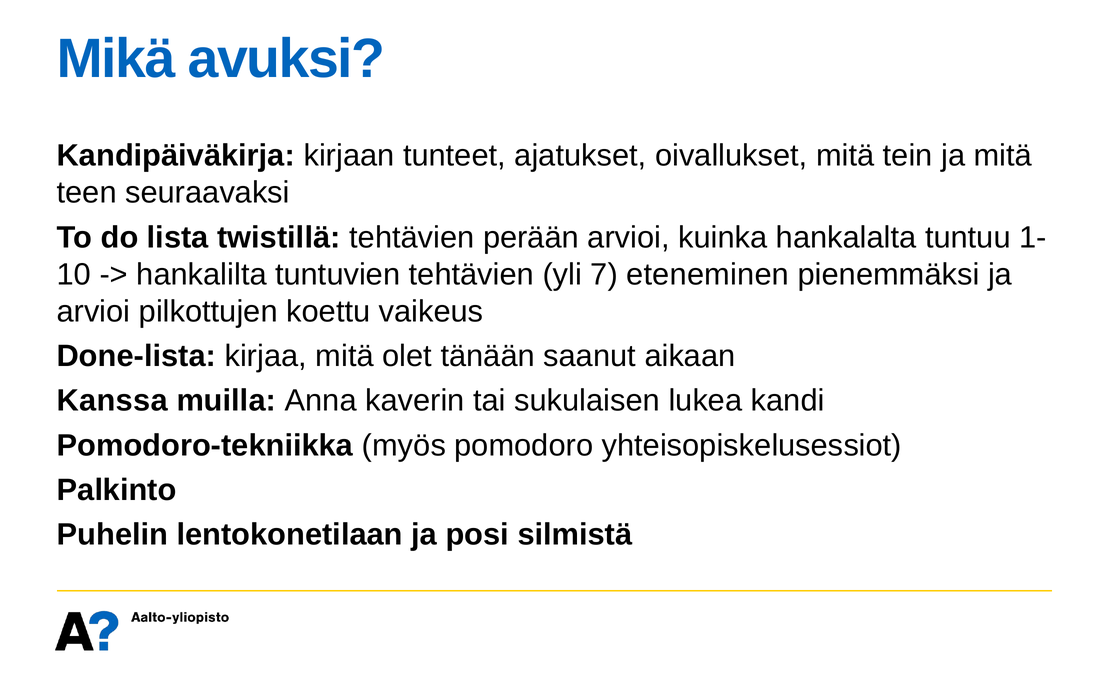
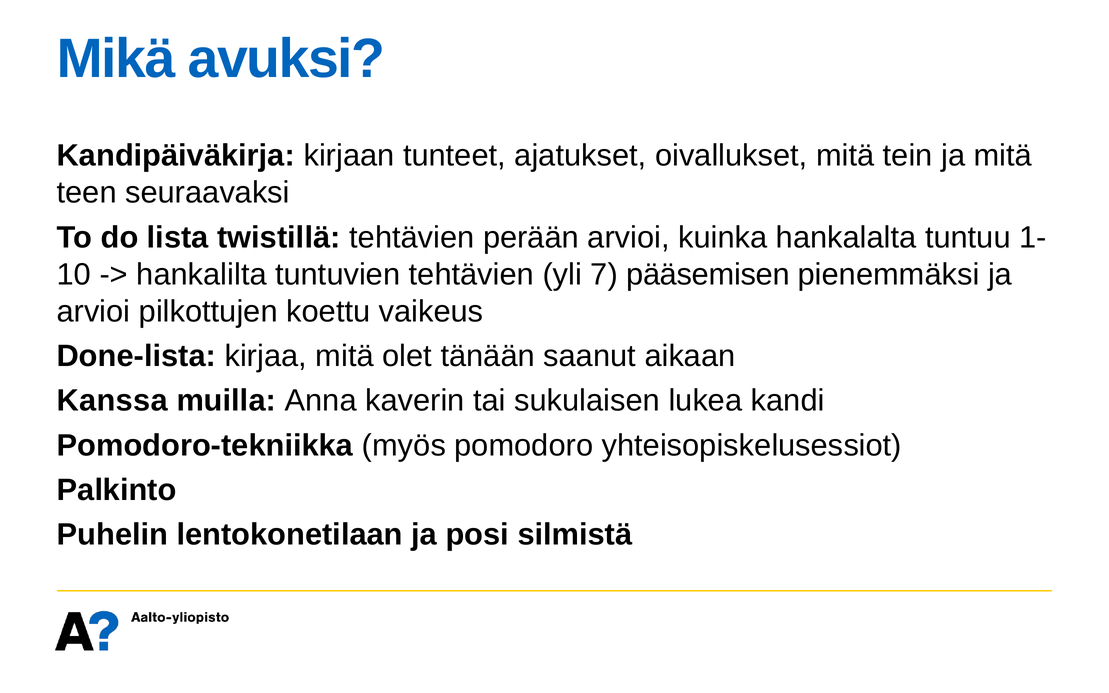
eteneminen: eteneminen -> pääsemisen
